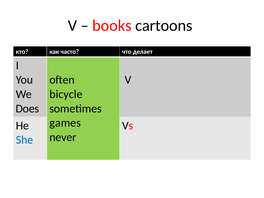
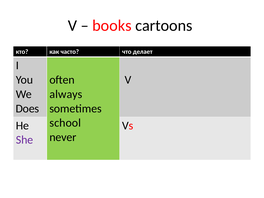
bicycle: bicycle -> always
games: games -> school
She colour: blue -> purple
